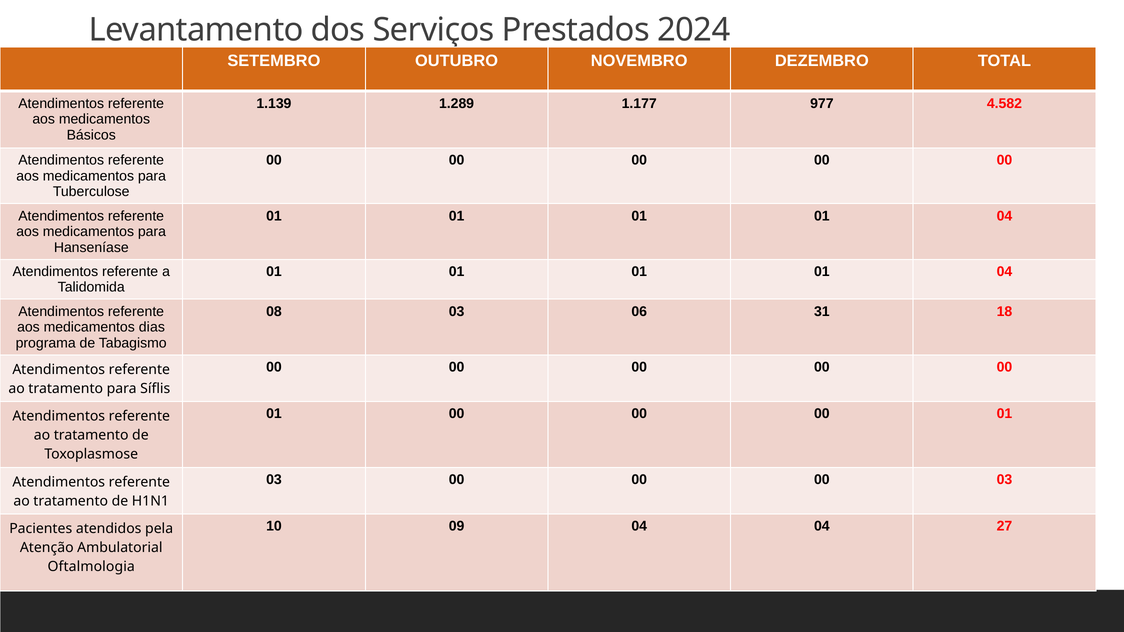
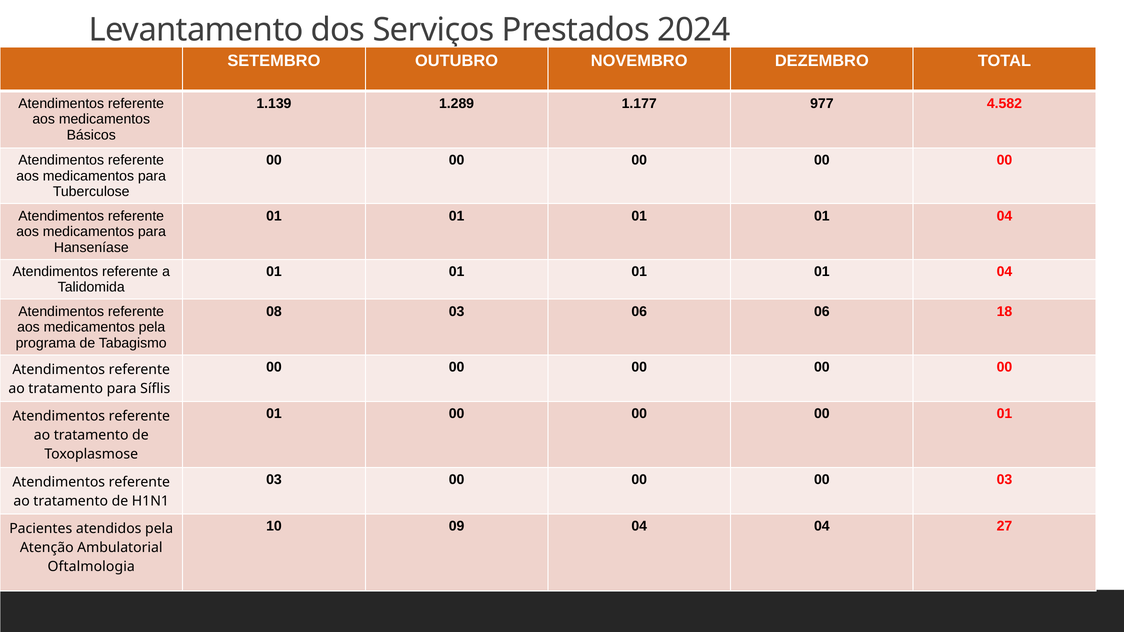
06 31: 31 -> 06
medicamentos dias: dias -> pela
